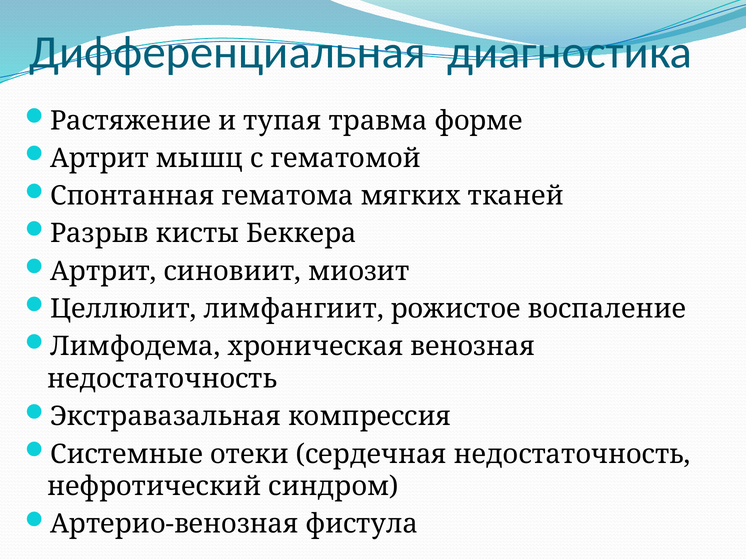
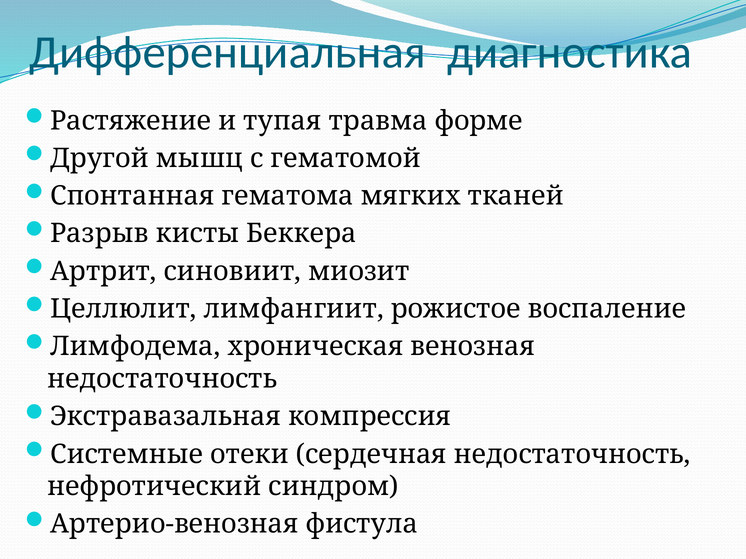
Артрит at (99, 158): Артрит -> Другой
